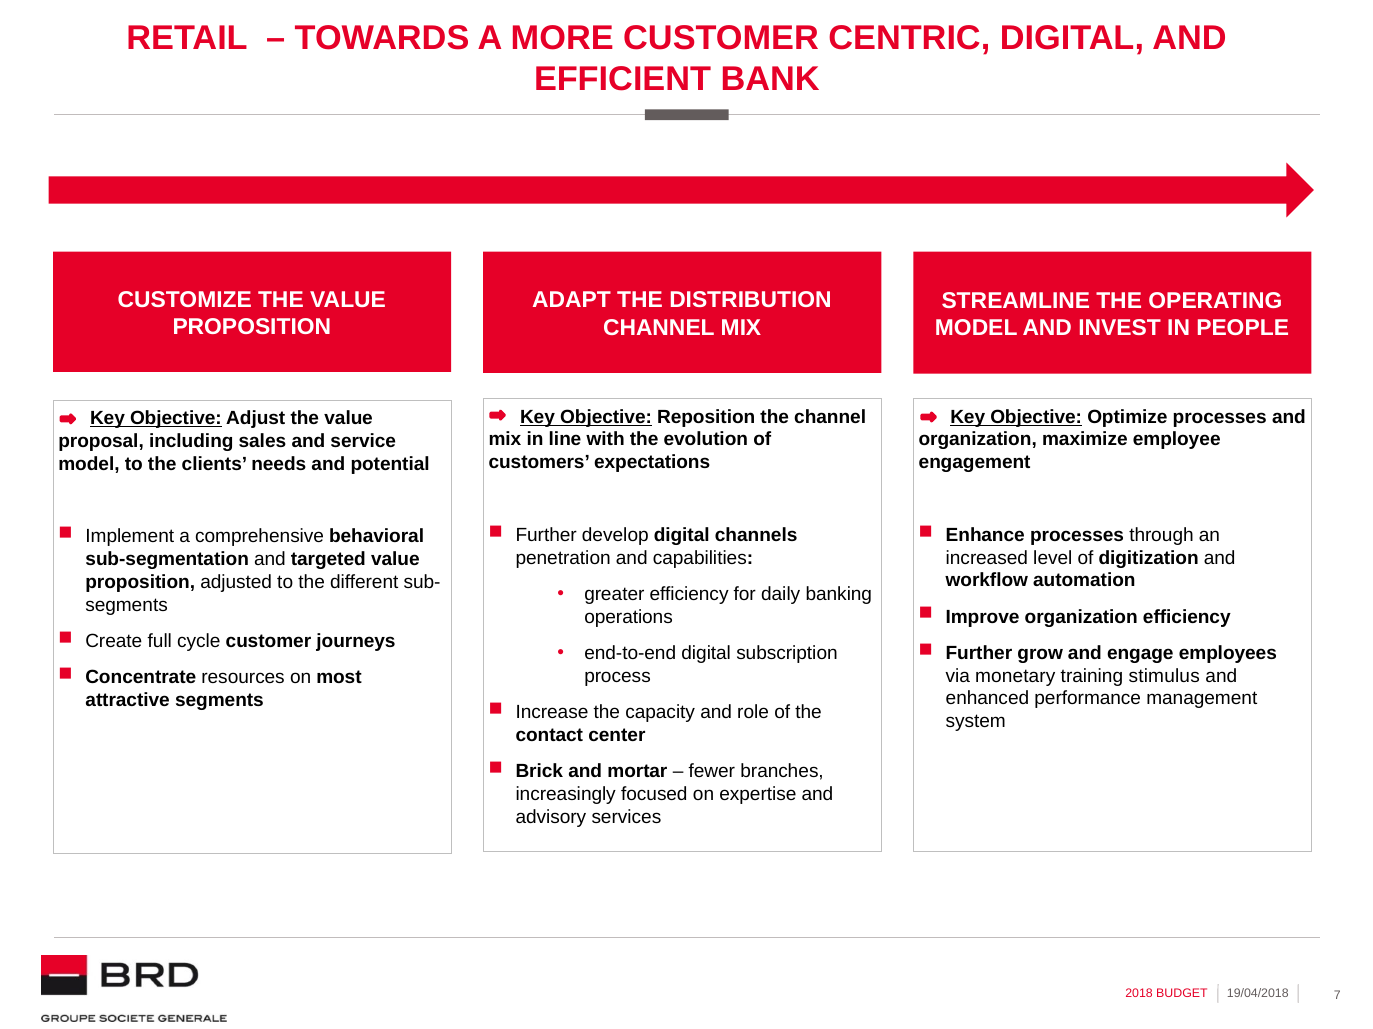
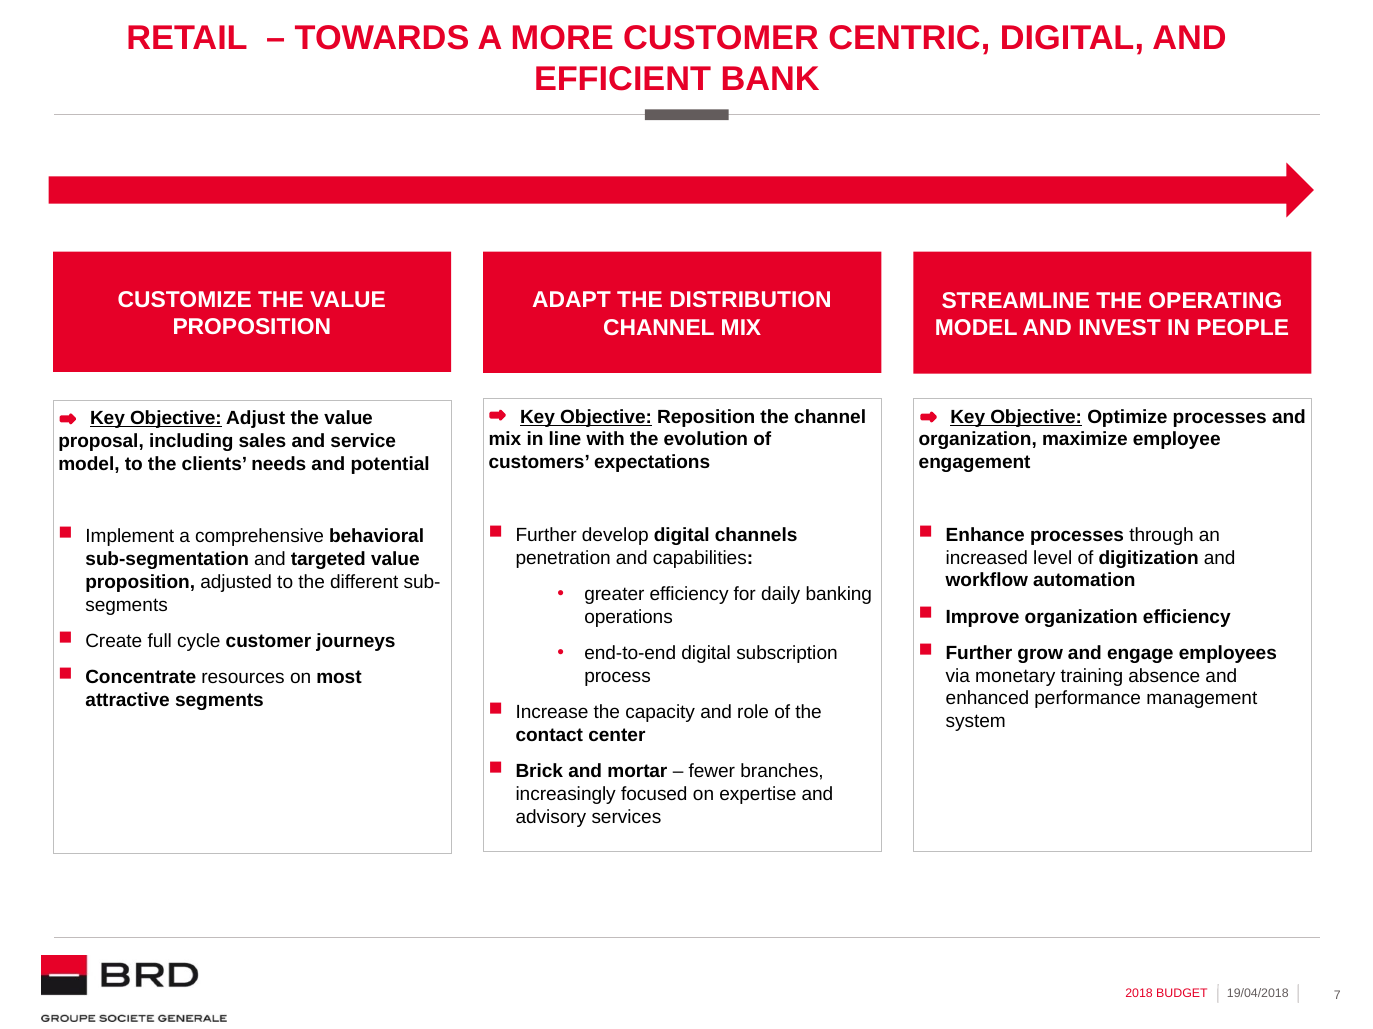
stimulus: stimulus -> absence
